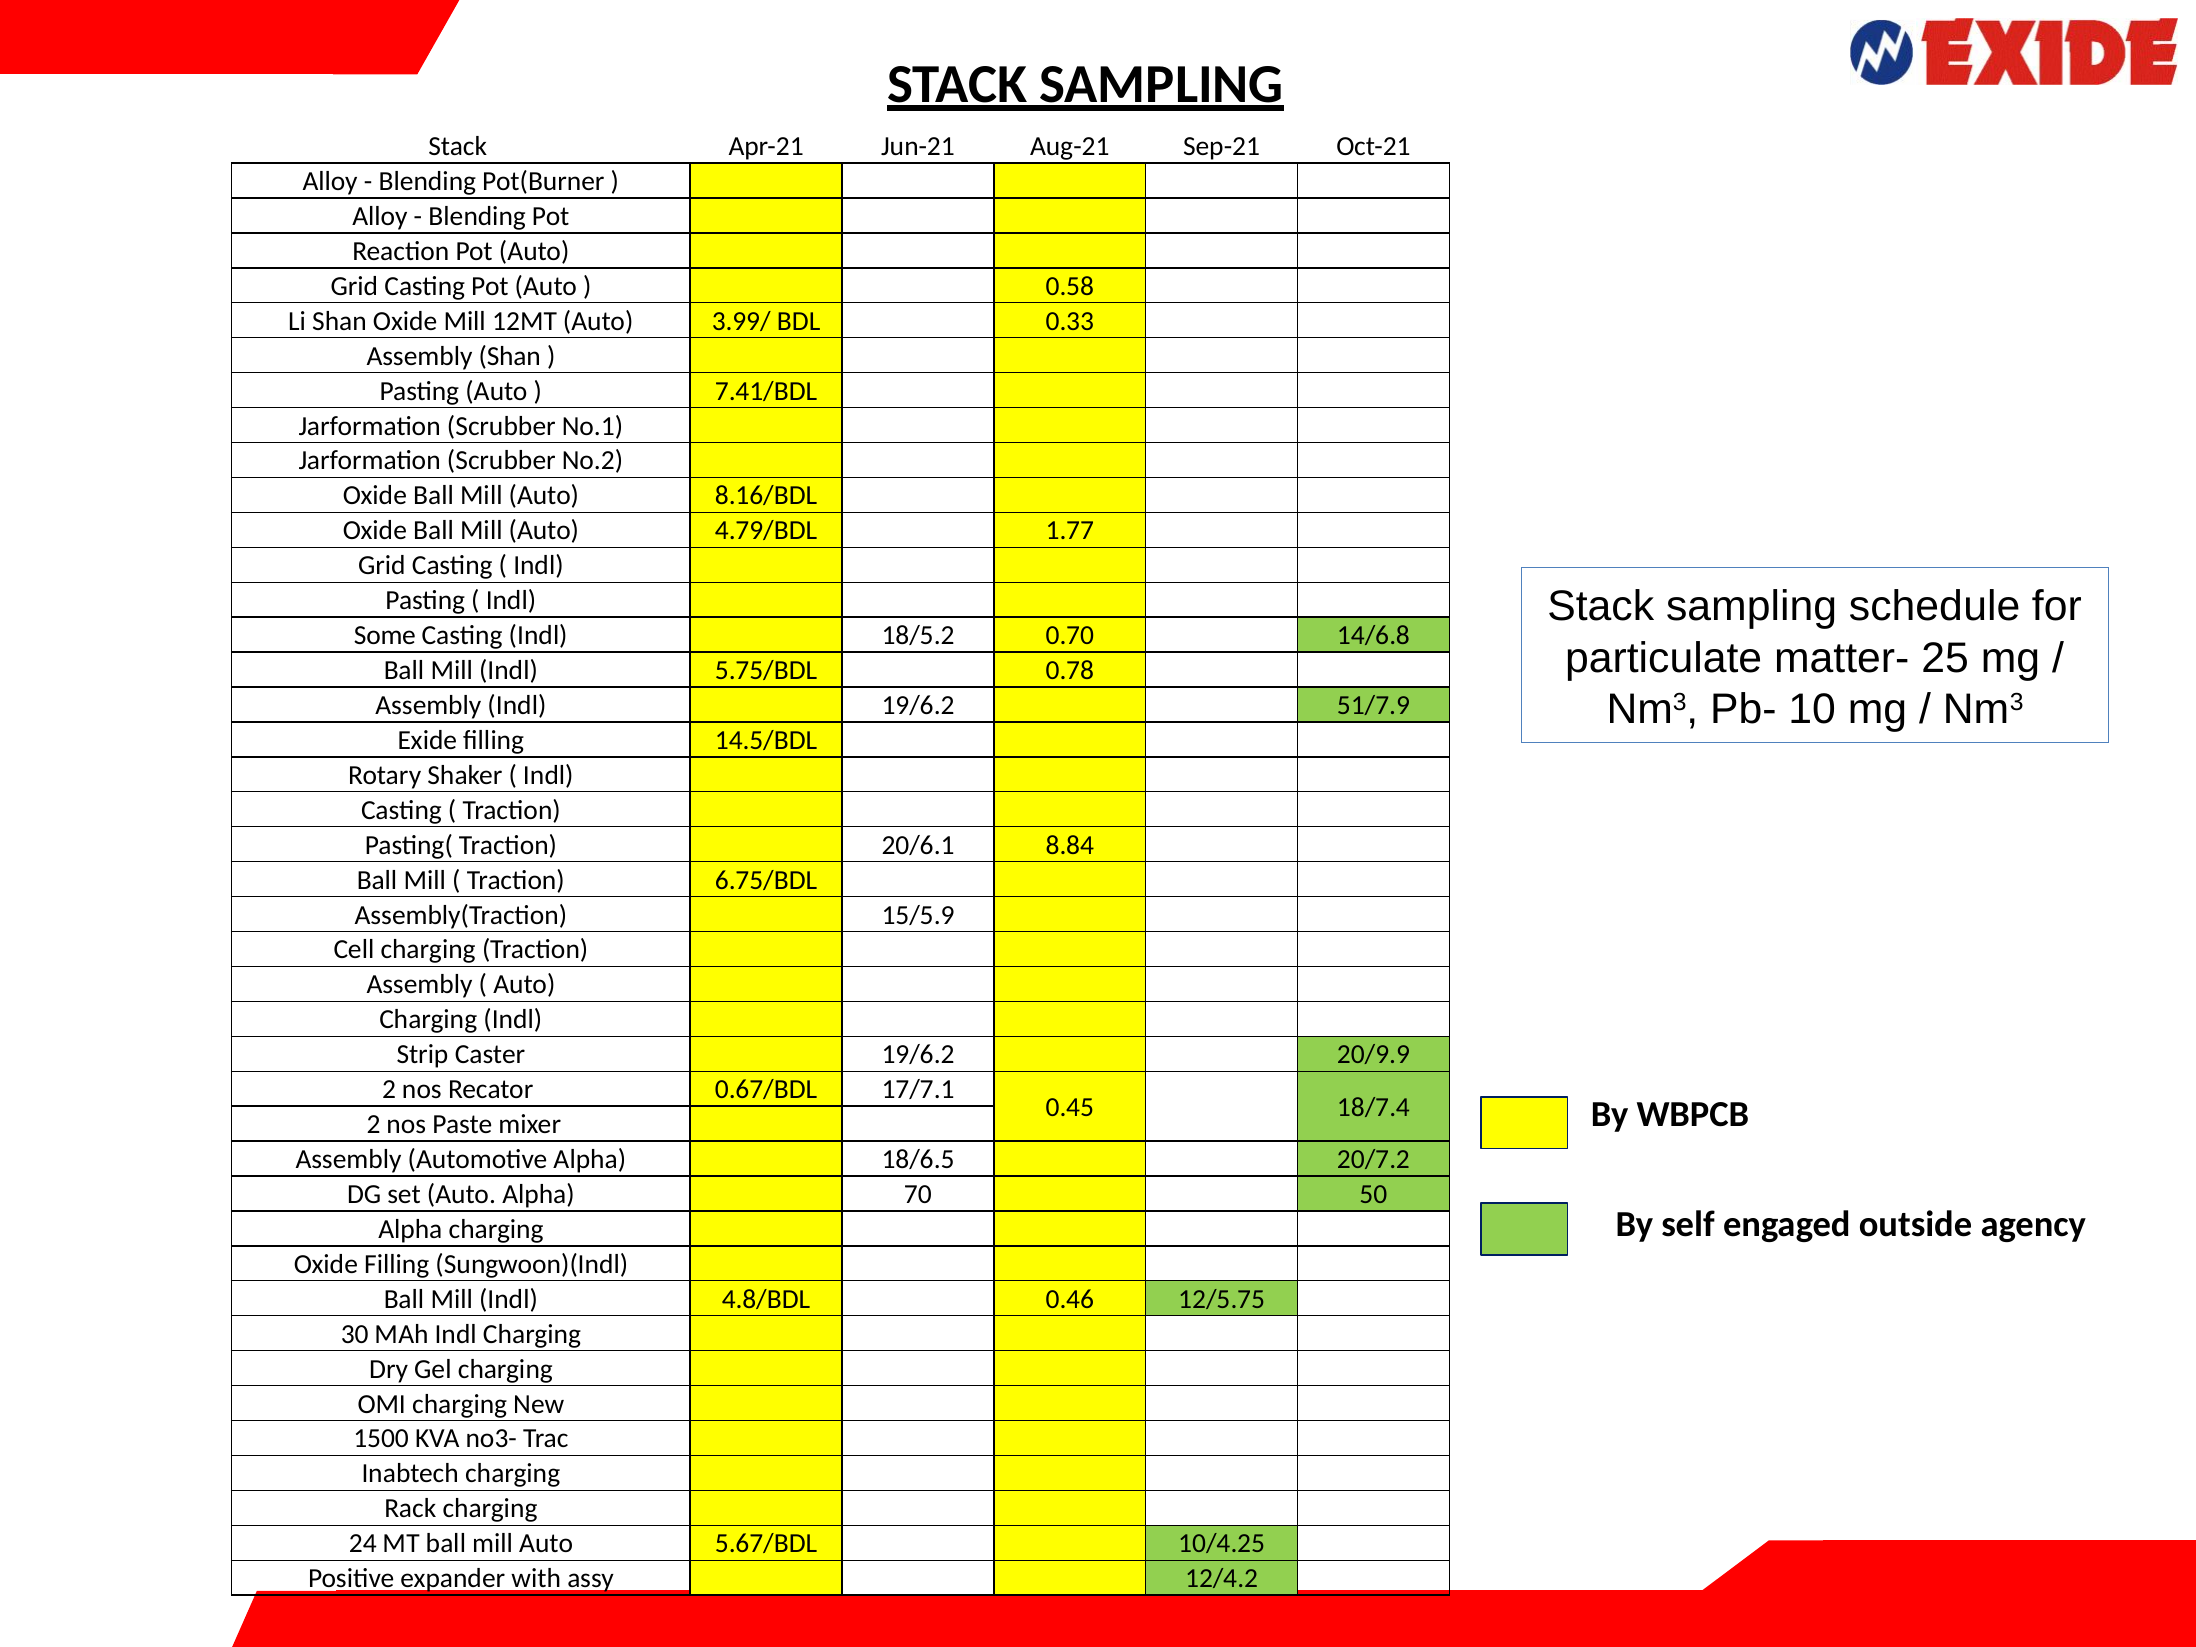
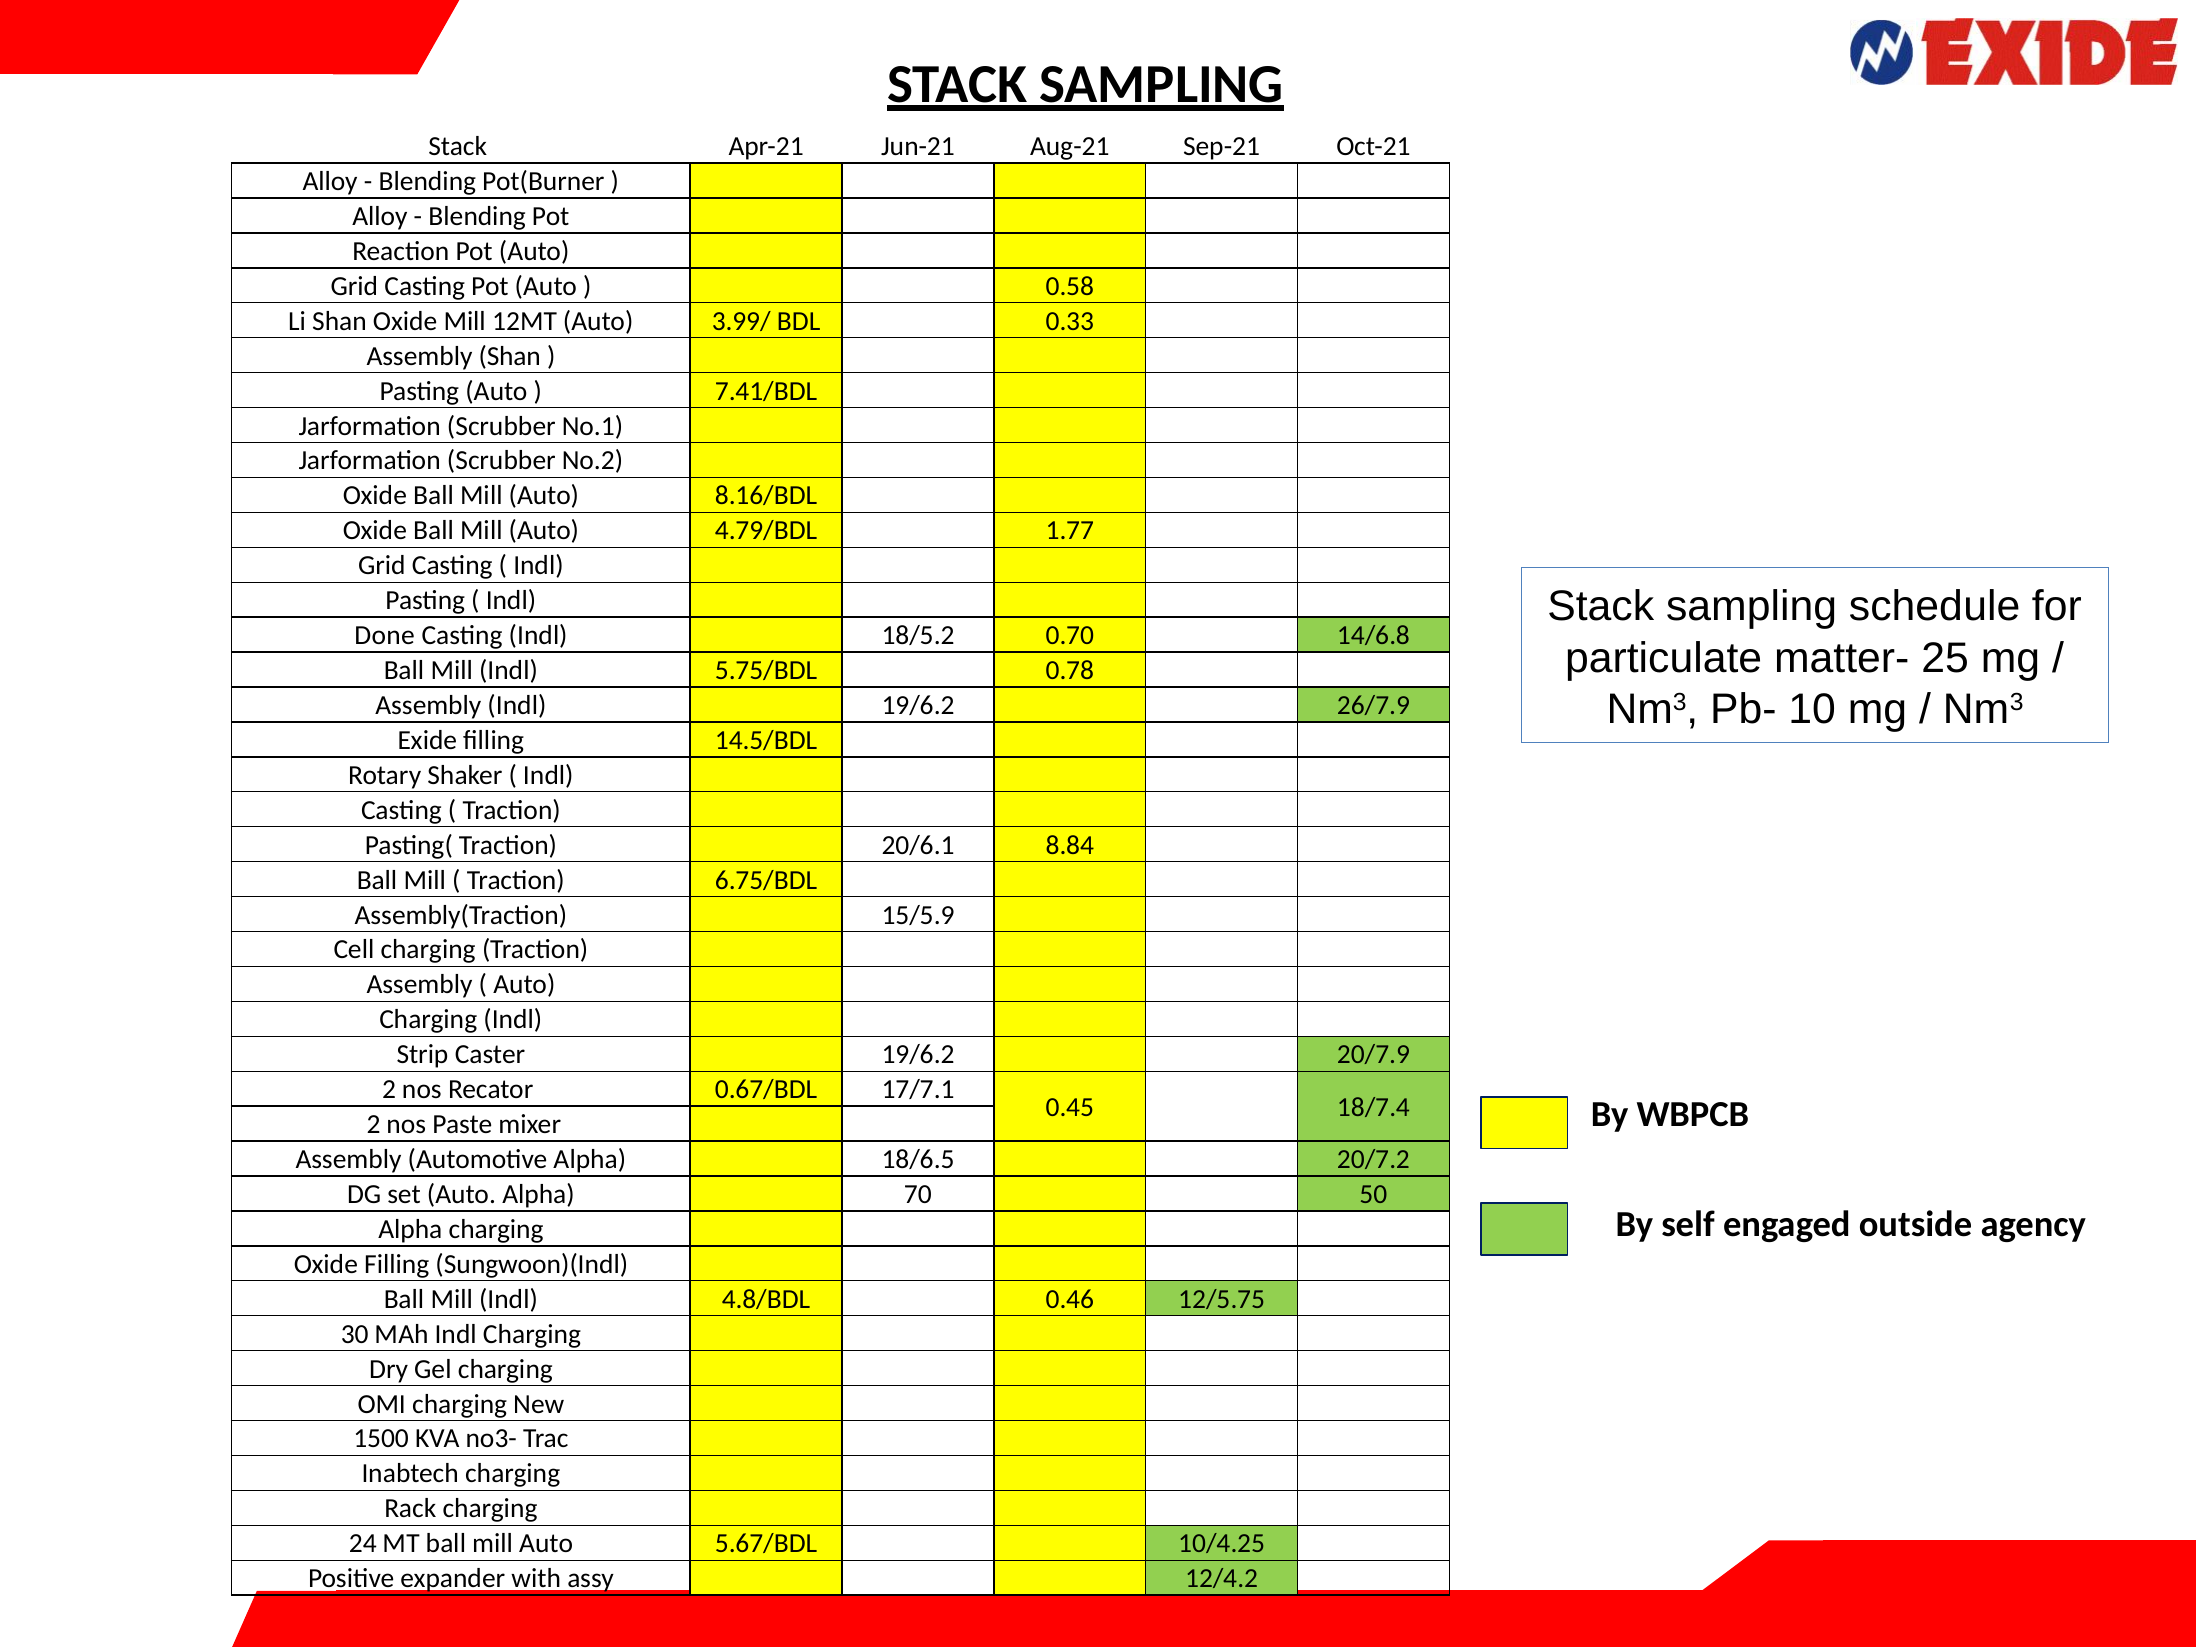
Some: Some -> Done
51/7.9: 51/7.9 -> 26/7.9
20/9.9: 20/9.9 -> 20/7.9
